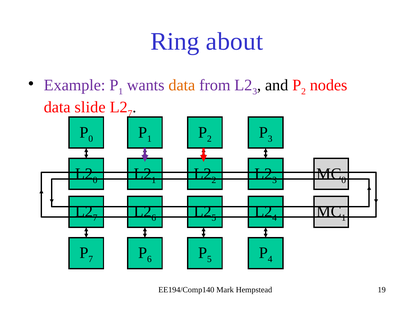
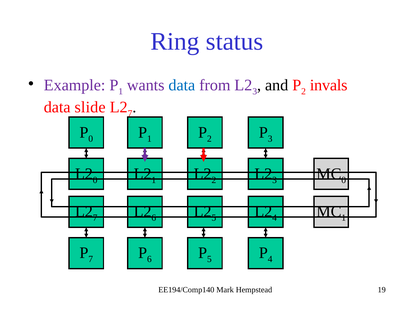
about: about -> status
data at (182, 85) colour: orange -> blue
nodes: nodes -> invals
